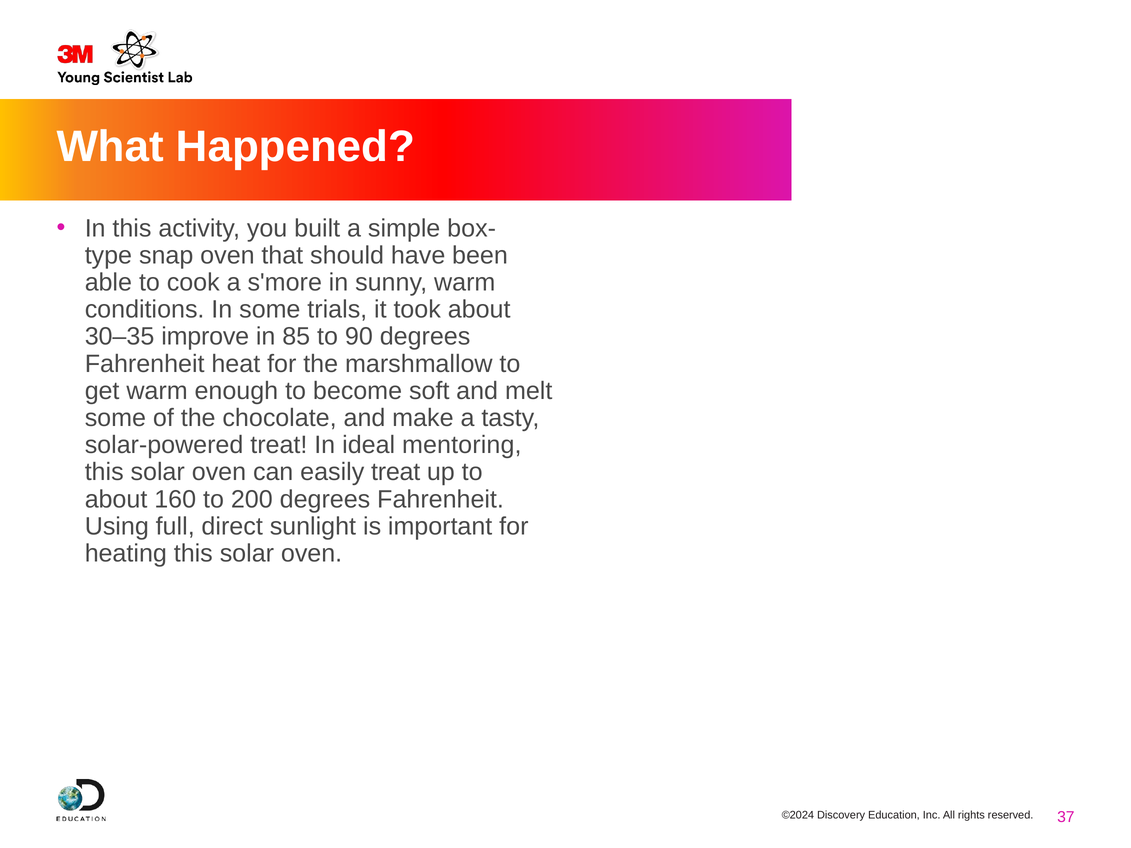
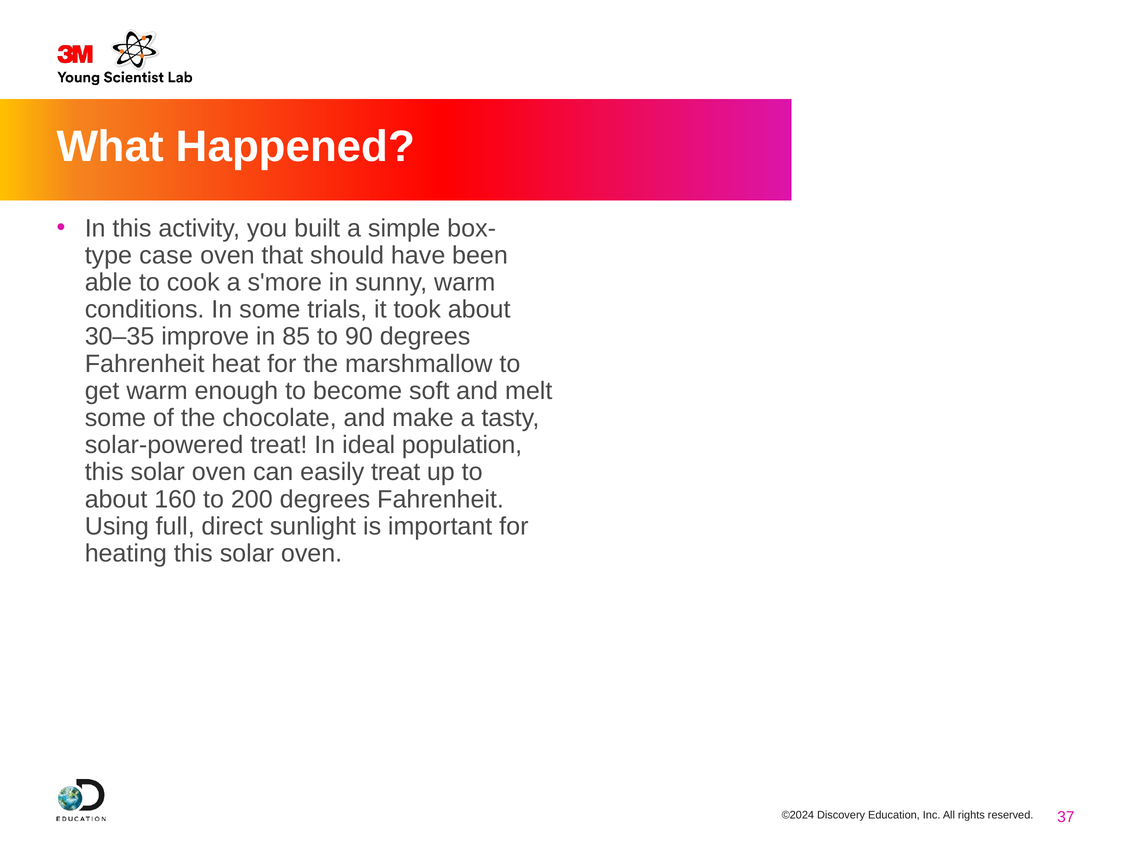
snap: snap -> case
mentoring: mentoring -> population
